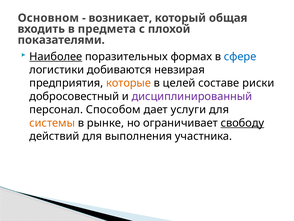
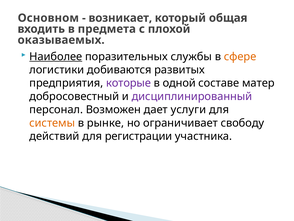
показателями: показателями -> оказываемых
формах: формах -> службы
сфере colour: blue -> orange
невзирая: невзирая -> развитых
которые colour: orange -> purple
целей: целей -> одной
риски: риски -> матер
Способом: Способом -> Возможен
свободу underline: present -> none
выполнения: выполнения -> регистрации
